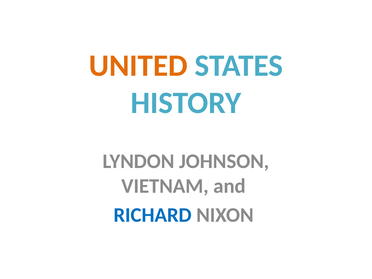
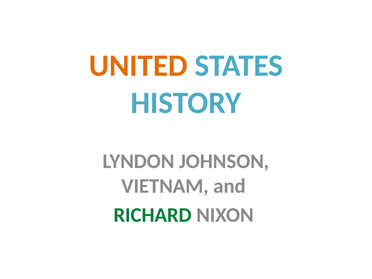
RICHARD colour: blue -> green
